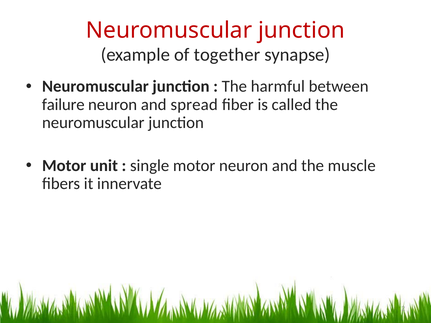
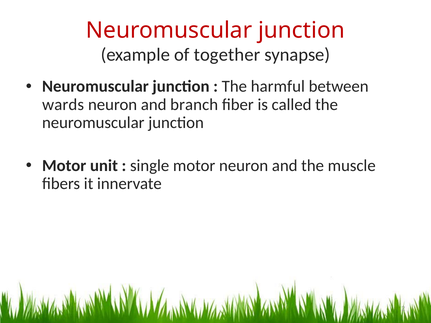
failure: failure -> wards
spread: spread -> branch
